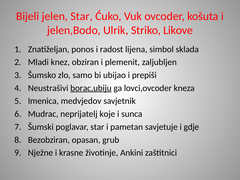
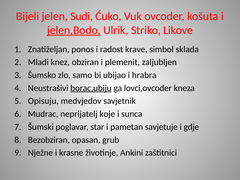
jelen Star: Star -> Sudi
jelen,Bodo underline: none -> present
lijena: lijena -> krave
prepiši: prepiši -> hrabra
Imenica: Imenica -> Opisuju
